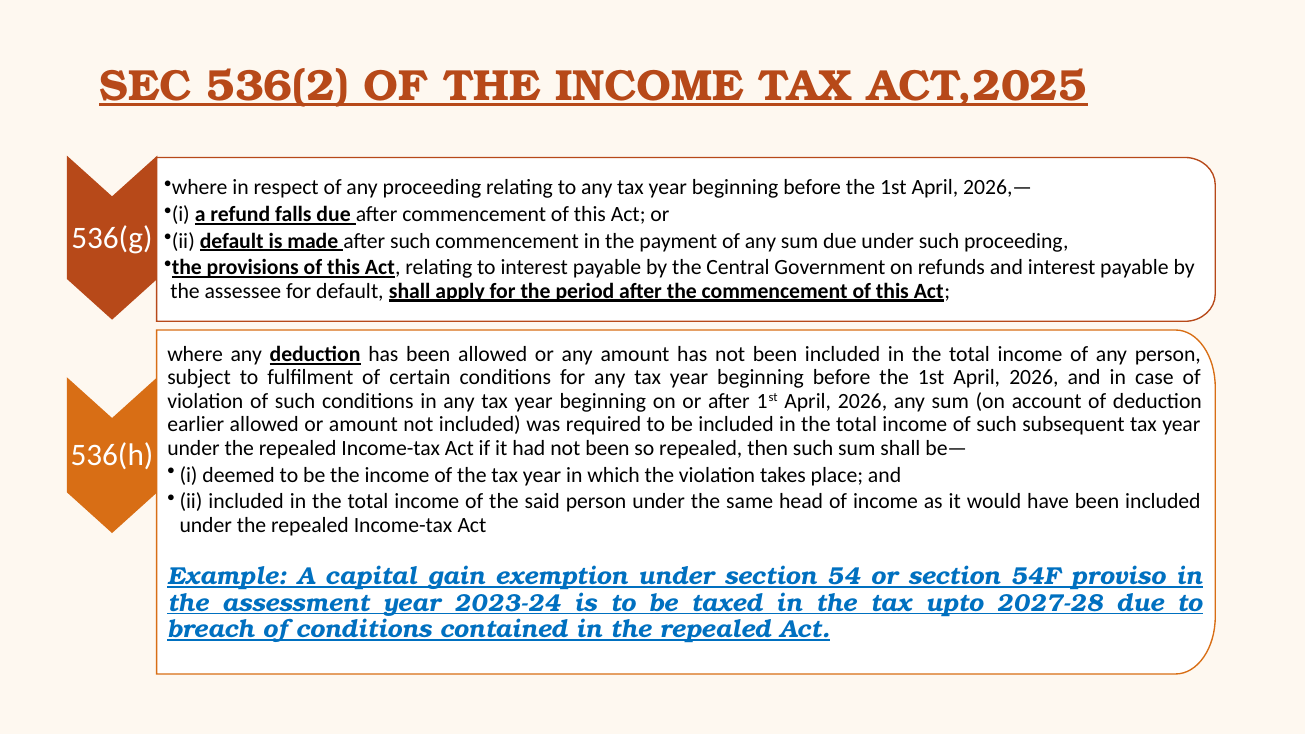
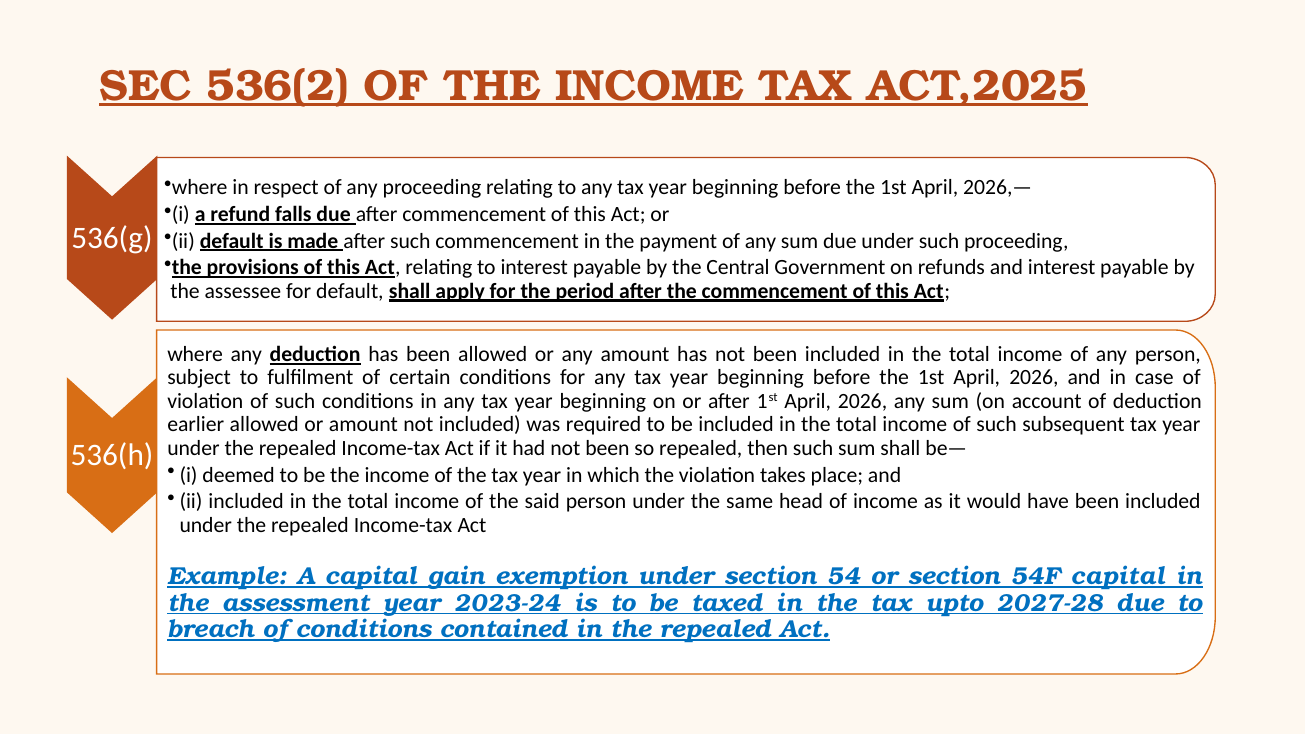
54F proviso: proviso -> capital
